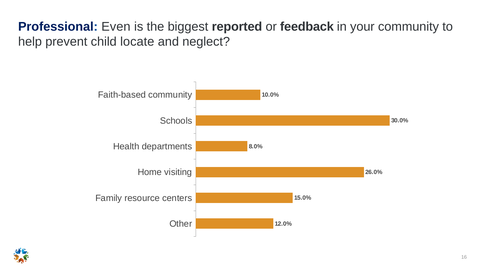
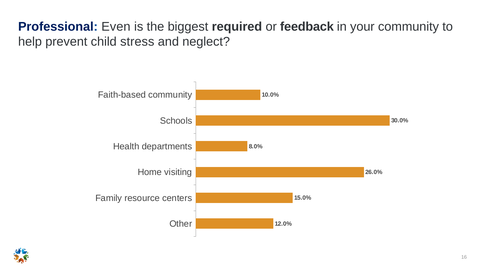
reported: reported -> required
locate: locate -> stress
